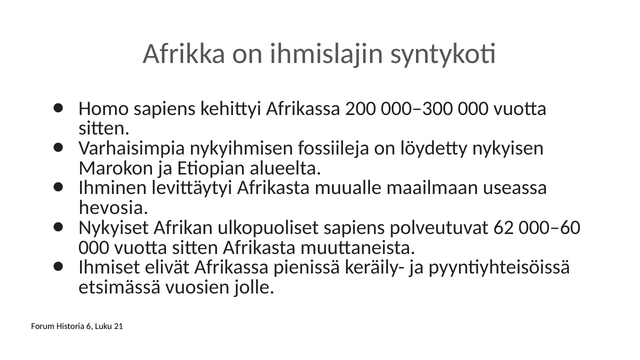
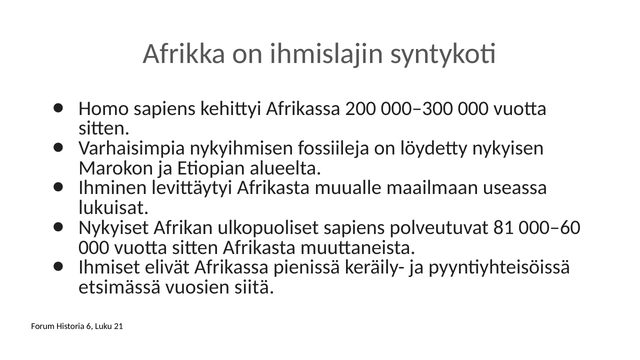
hevosia: hevosia -> lukuisat
62: 62 -> 81
jolle: jolle -> siitä
